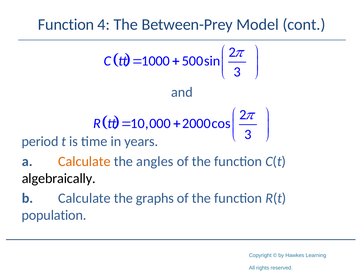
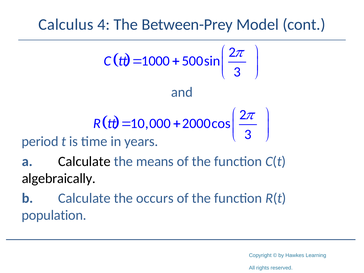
Function at (66, 24): Function -> Calculus
Calculate at (84, 161) colour: orange -> black
angles: angles -> means
graphs: graphs -> occurs
